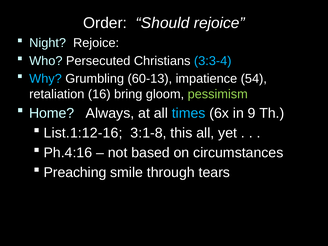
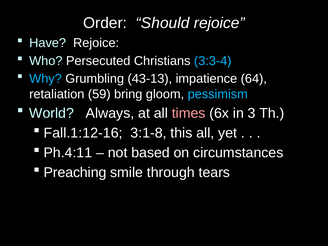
Night: Night -> Have
60-13: 60-13 -> 43-13
54: 54 -> 64
16: 16 -> 59
pessimism colour: light green -> light blue
Home: Home -> World
times colour: light blue -> pink
9: 9 -> 3
List.1:12-16: List.1:12-16 -> Fall.1:12-16
Ph.4:16: Ph.4:16 -> Ph.4:11
